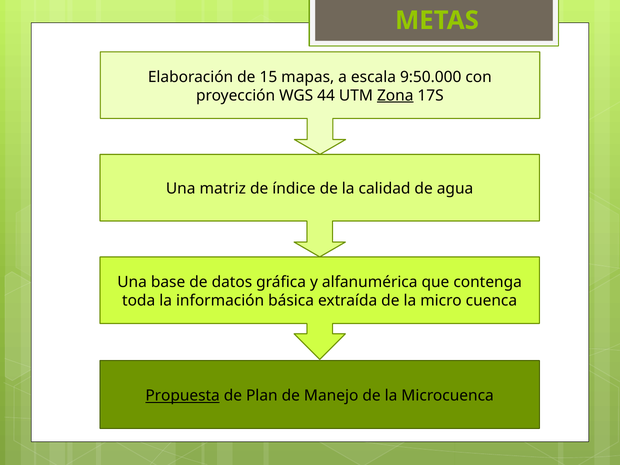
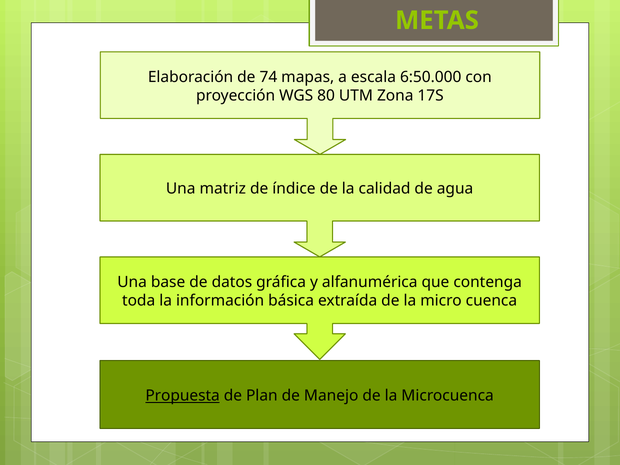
15: 15 -> 74
9:50.000: 9:50.000 -> 6:50.000
44: 44 -> 80
Zona underline: present -> none
